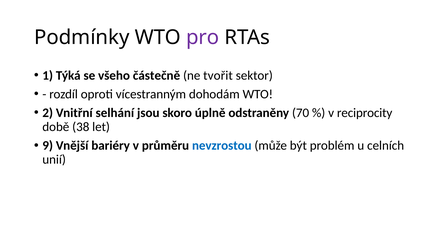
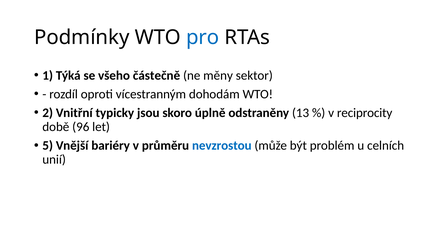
pro colour: purple -> blue
tvořit: tvořit -> měny
selhání: selhání -> typicky
70: 70 -> 13
38: 38 -> 96
9: 9 -> 5
